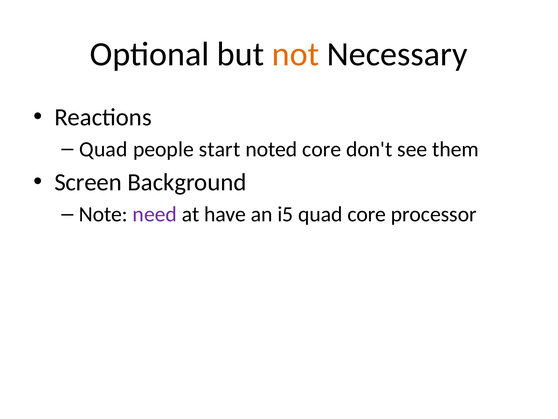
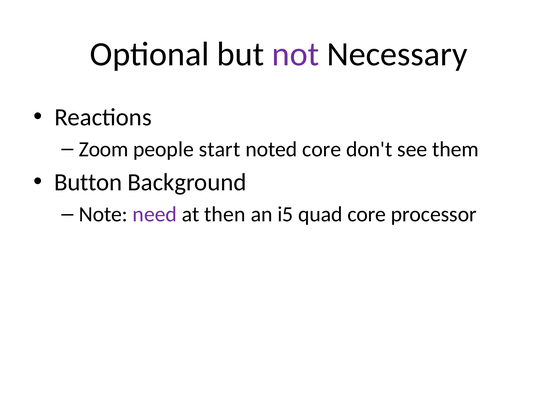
not colour: orange -> purple
Quad at (103, 149): Quad -> Zoom
Screen: Screen -> Button
have: have -> then
